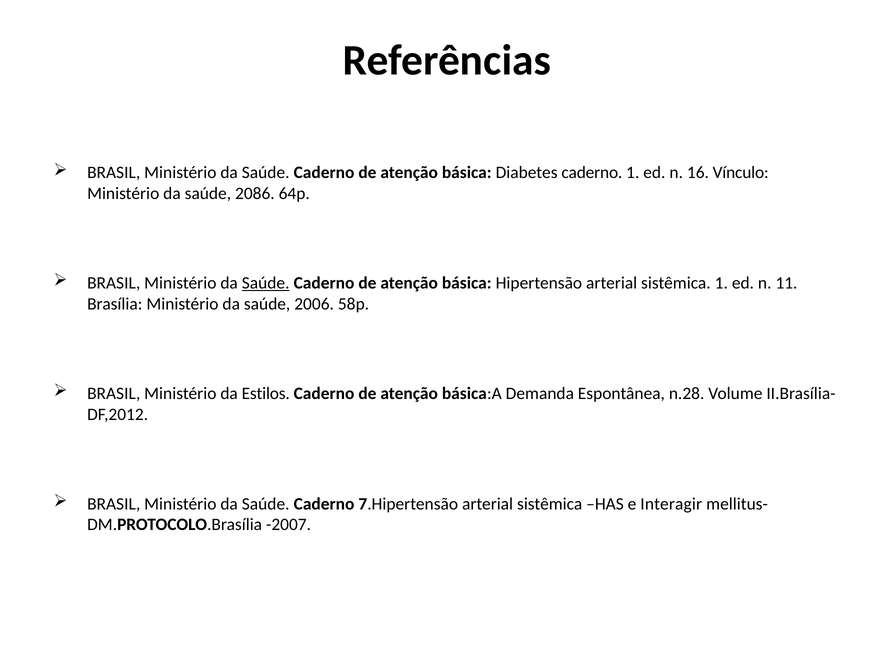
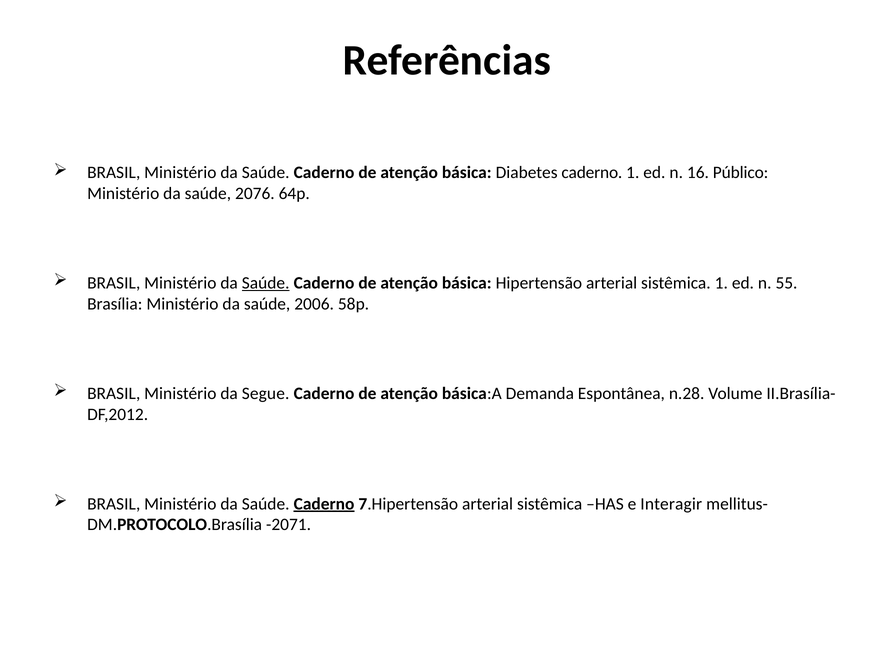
Vínculo: Vínculo -> Público
2086: 2086 -> 2076
11: 11 -> 55
Estilos: Estilos -> Segue
Caderno at (324, 503) underline: none -> present
-2007: -2007 -> -2071
